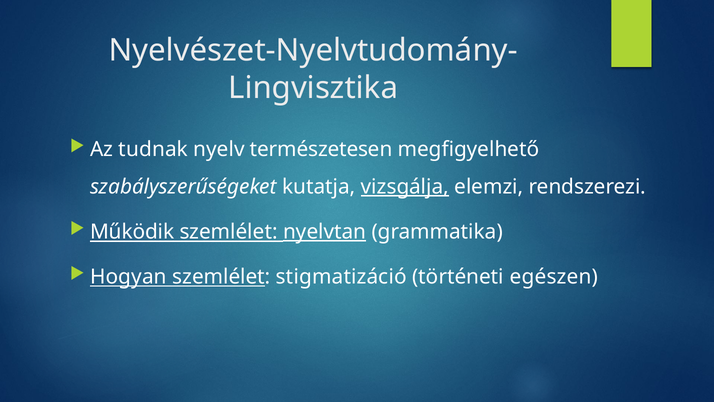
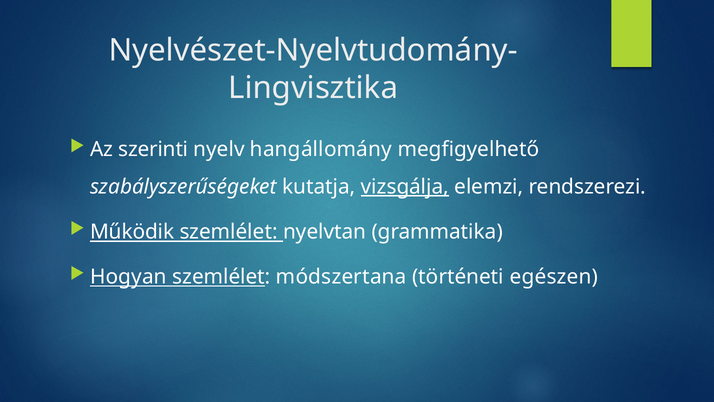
tudnak: tudnak -> szerinti
természetesen: természetesen -> hangállomány
nyelvtan underline: present -> none
stigmatizáció: stigmatizáció -> módszertana
